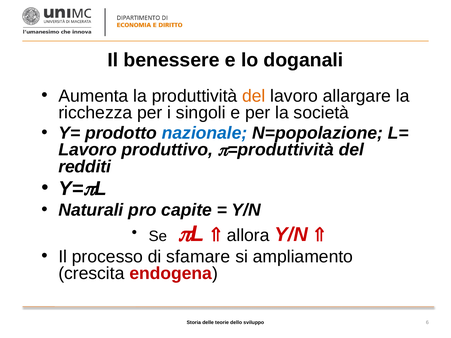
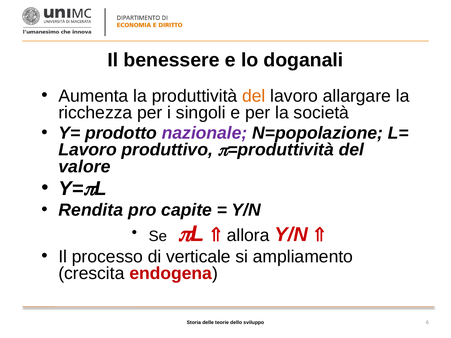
nazionale colour: blue -> purple
redditi: redditi -> valore
Naturali: Naturali -> Rendita
sfamare: sfamare -> verticale
